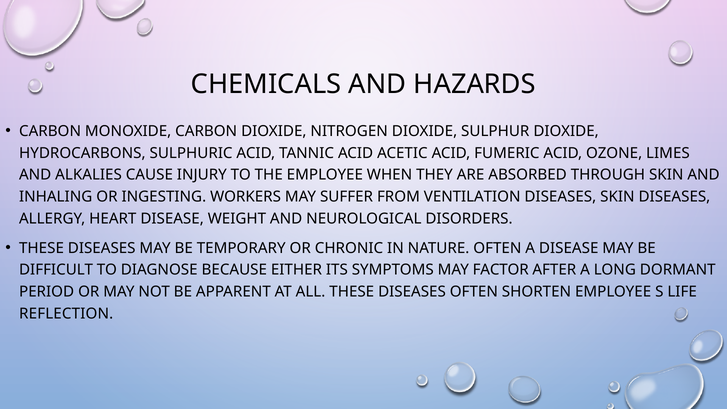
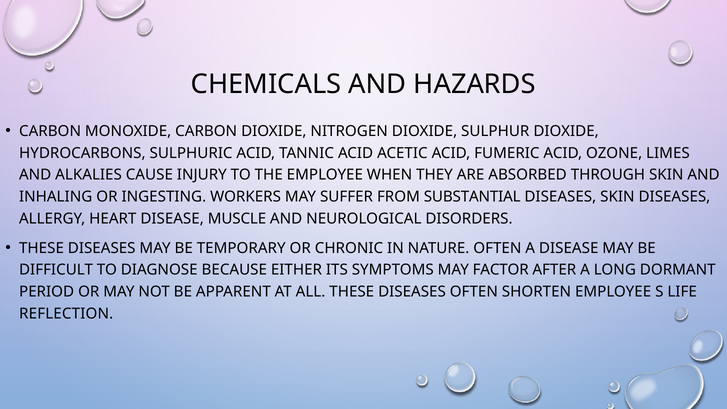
VENTILATION: VENTILATION -> SUBSTANTIAL
WEIGHT: WEIGHT -> MUSCLE
